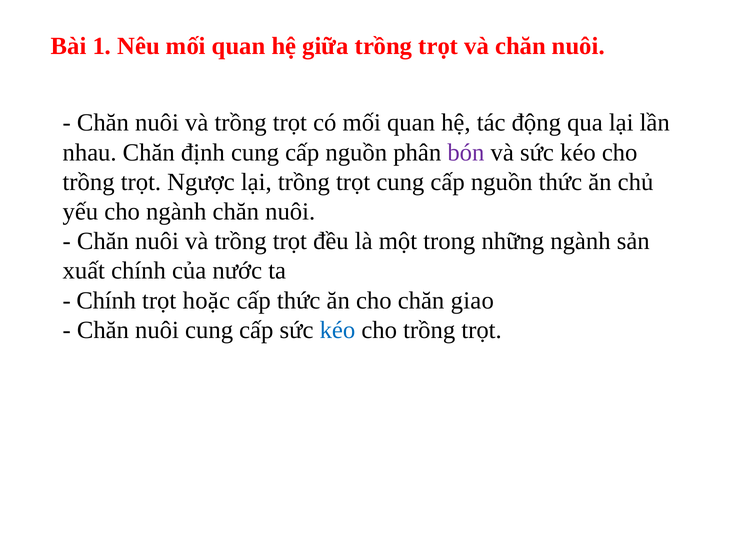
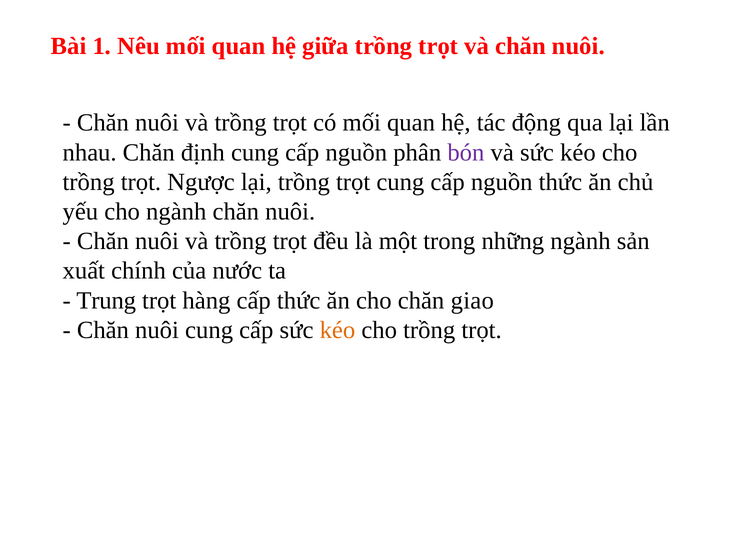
Chính at (106, 300): Chính -> Trung
hoặc: hoặc -> hàng
kéo at (337, 330) colour: blue -> orange
